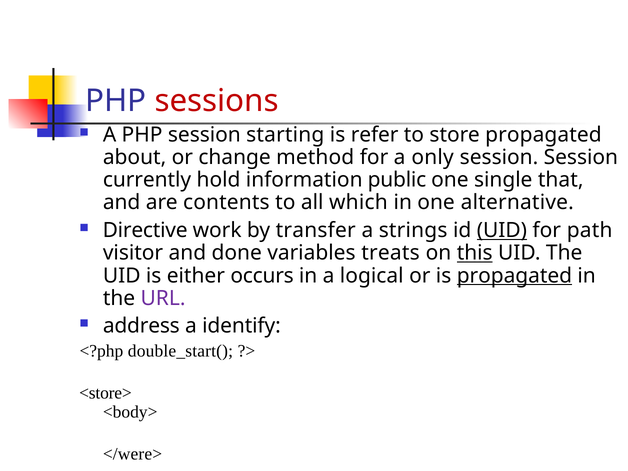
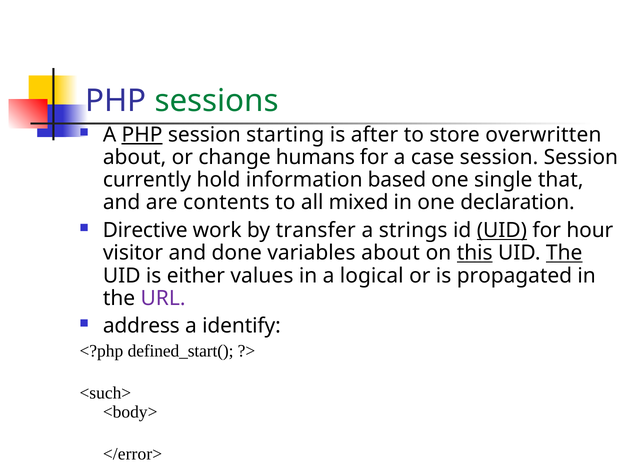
sessions colour: red -> green
PHP at (142, 135) underline: none -> present
refer: refer -> after
store propagated: propagated -> overwritten
method: method -> humans
only: only -> case
public: public -> based
which: which -> mixed
alternative: alternative -> declaration
path: path -> hour
variables treats: treats -> about
The at (564, 253) underline: none -> present
occurs: occurs -> values
propagated at (514, 276) underline: present -> none
double_start(: double_start( -> defined_start(
<store>: <store> -> <such>
</were>: </were> -> </error>
